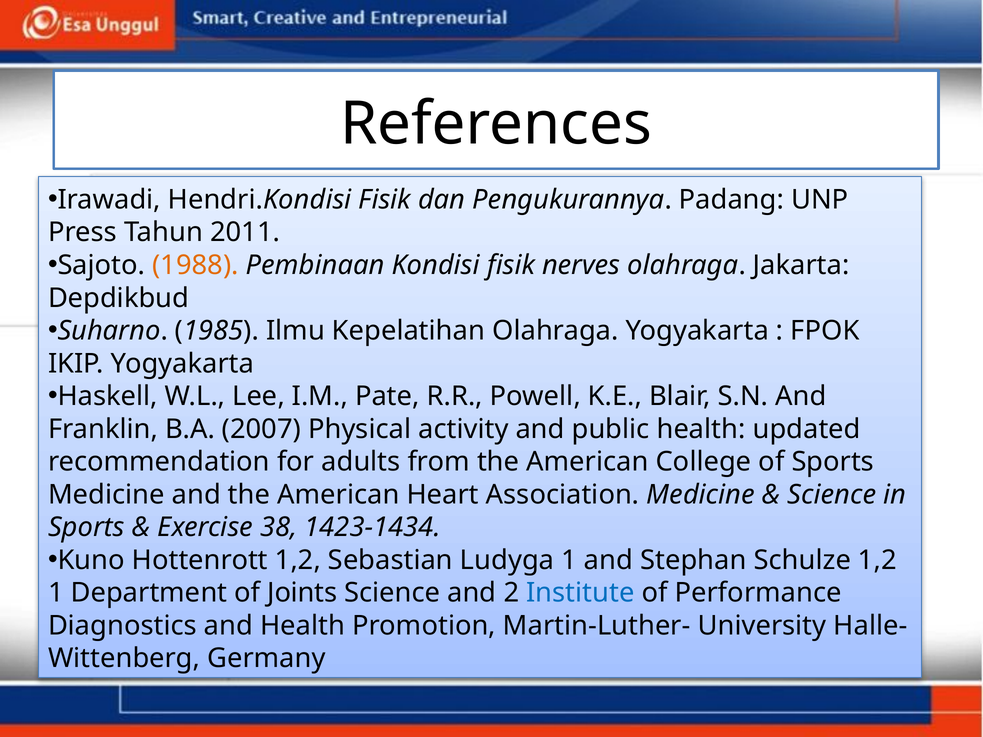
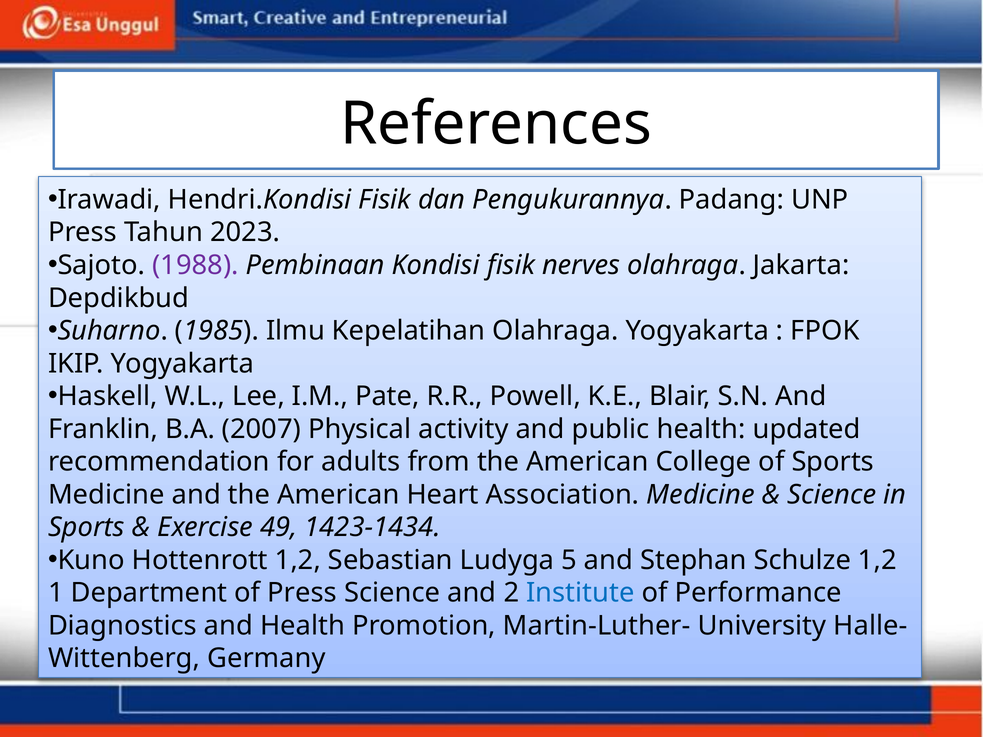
2011: 2011 -> 2023
1988 colour: orange -> purple
38: 38 -> 49
Ludyga 1: 1 -> 5
of Joints: Joints -> Press
